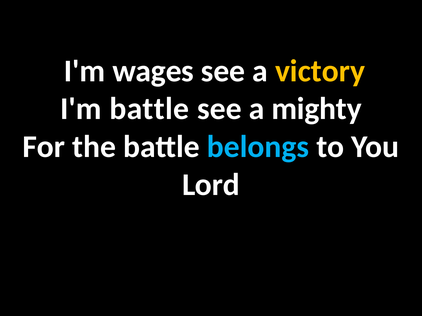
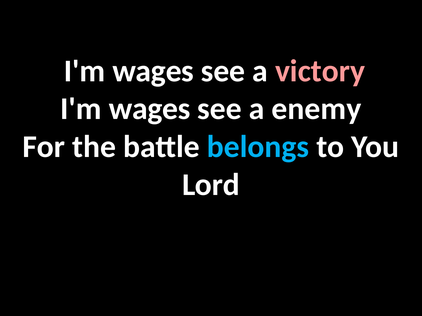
victory colour: yellow -> pink
battle at (149, 109): battle -> wages
mighty: mighty -> enemy
